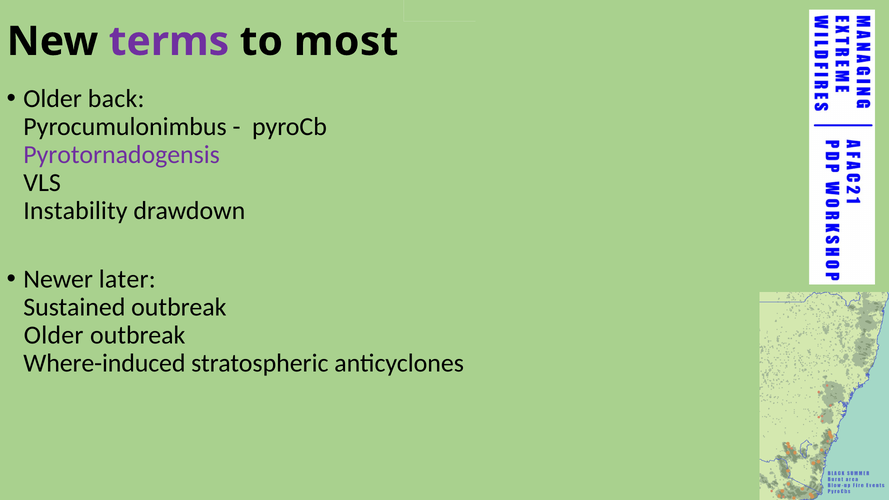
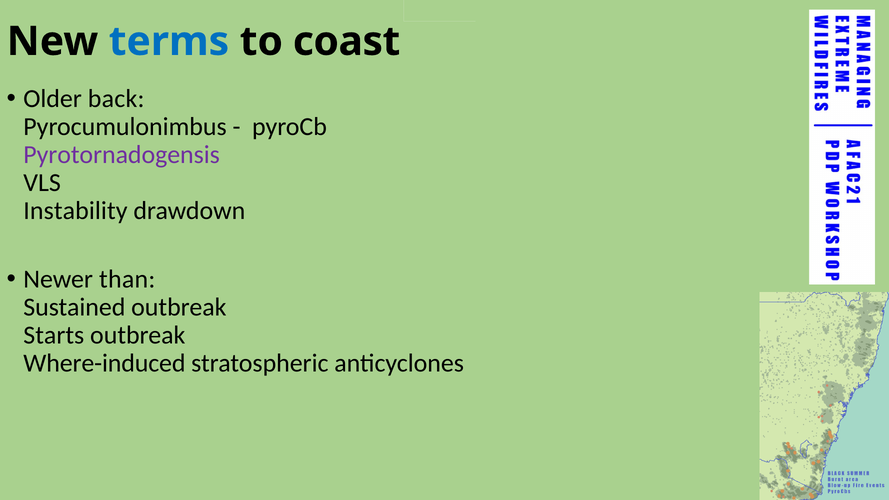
terms colour: purple -> blue
most: most -> coast
later: later -> than
Older at (54, 335): Older -> Starts
